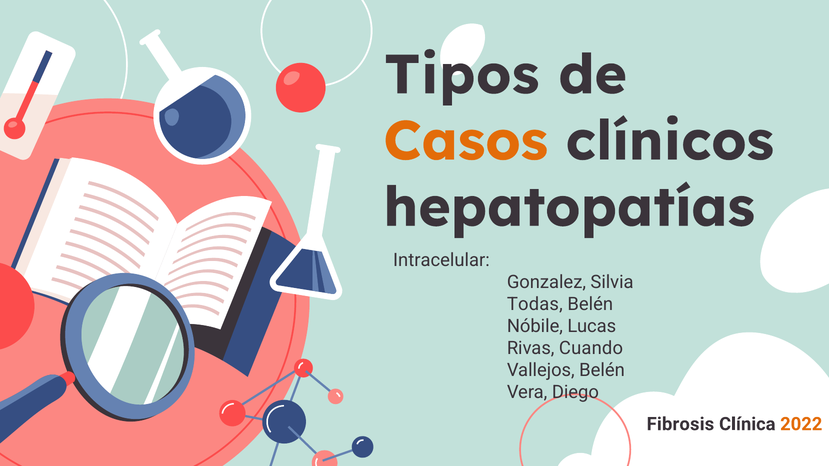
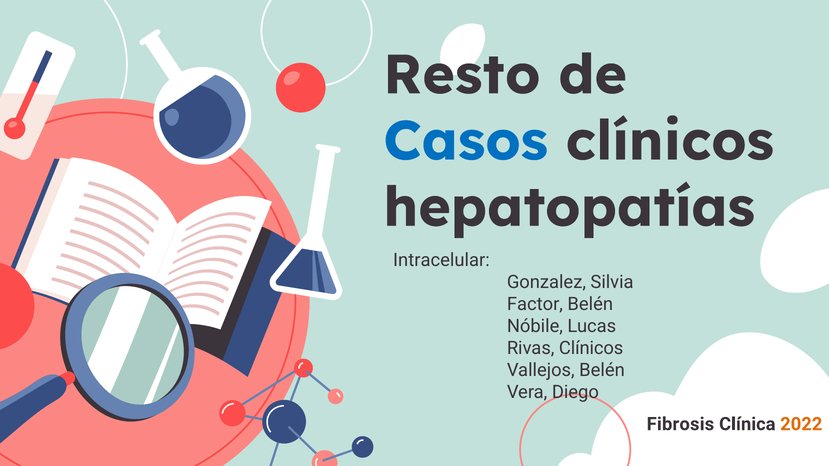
Tipos: Tipos -> Resto
Casos colour: orange -> blue
Todas: Todas -> Factor
Rivas Cuando: Cuando -> Clínicos
